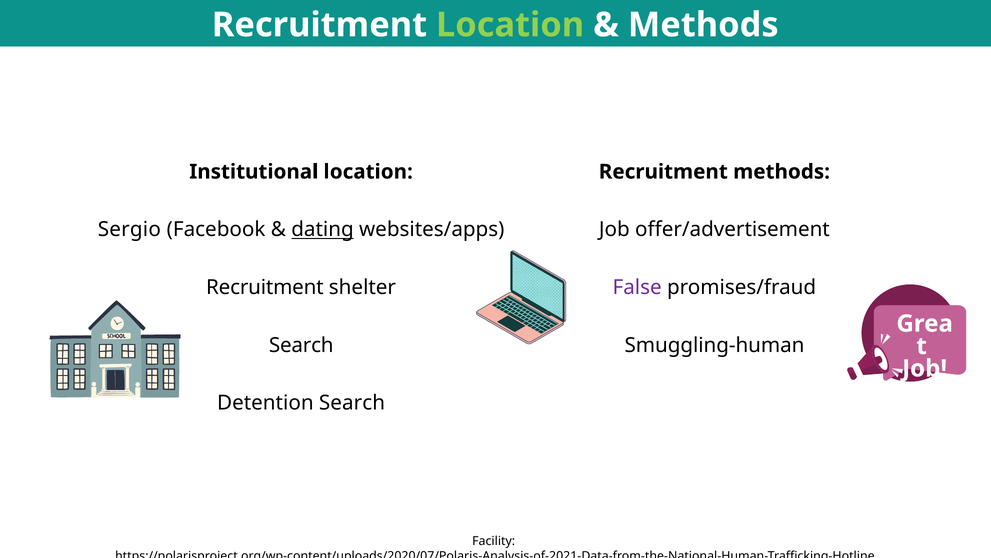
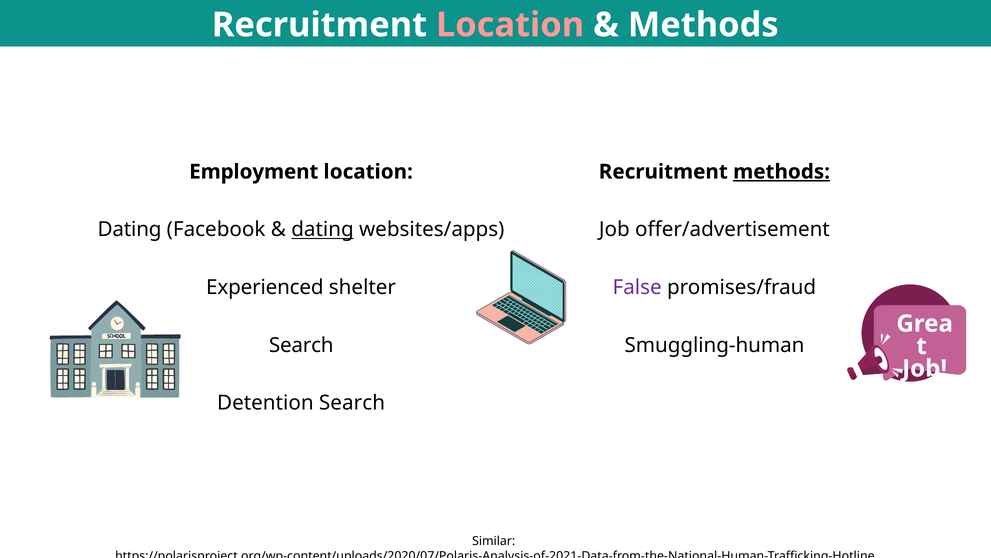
Location at (510, 25) colour: light green -> pink
Institutional: Institutional -> Employment
methods at (782, 172) underline: none -> present
Sergio at (129, 229): Sergio -> Dating
Recruitment at (265, 287): Recruitment -> Experienced
Facility: Facility -> Similar
